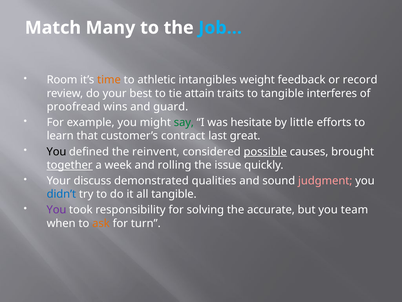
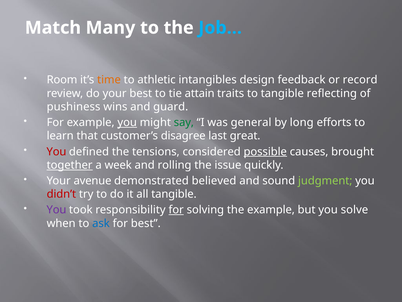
weight: weight -> design
interferes: interferes -> reflecting
proofread: proofread -> pushiness
you at (127, 122) underline: none -> present
hesitate: hesitate -> general
little: little -> long
contract: contract -> disagree
You at (56, 151) colour: black -> red
reinvent: reinvent -> tensions
discuss: discuss -> avenue
qualities: qualities -> believed
judgment colour: pink -> light green
didn’t colour: blue -> red
for at (176, 210) underline: none -> present
the accurate: accurate -> example
team: team -> solve
ask colour: orange -> blue
for turn: turn -> best
